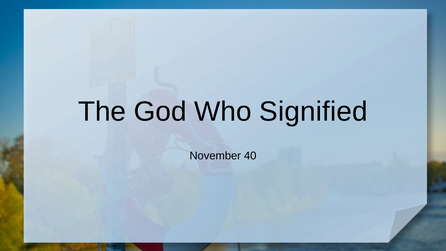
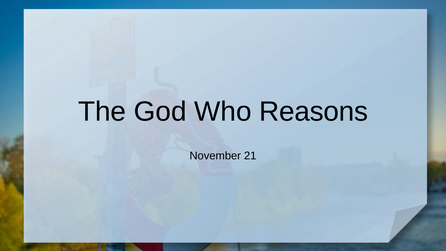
Signified: Signified -> Reasons
40: 40 -> 21
